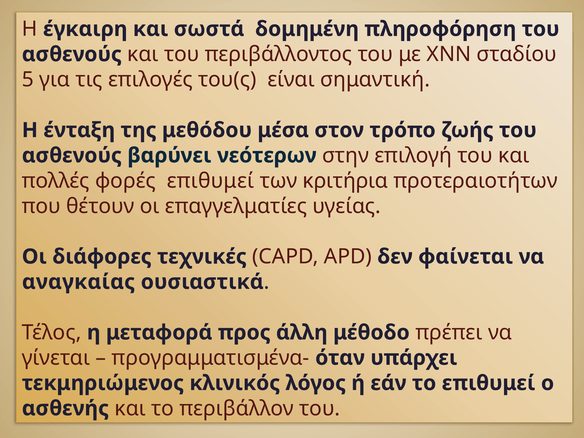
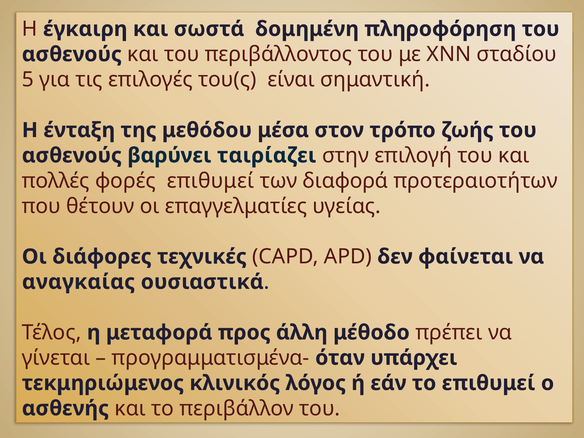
νεότερων: νεότερων -> ταιρίαζει
κριτήρια: κριτήρια -> διαφορά
